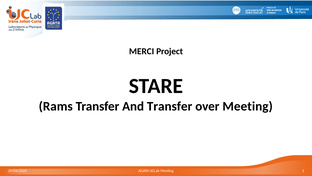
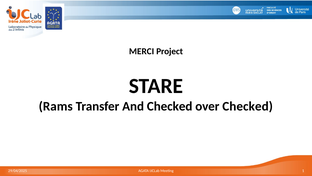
And Transfer: Transfer -> Checked
over Meeting: Meeting -> Checked
